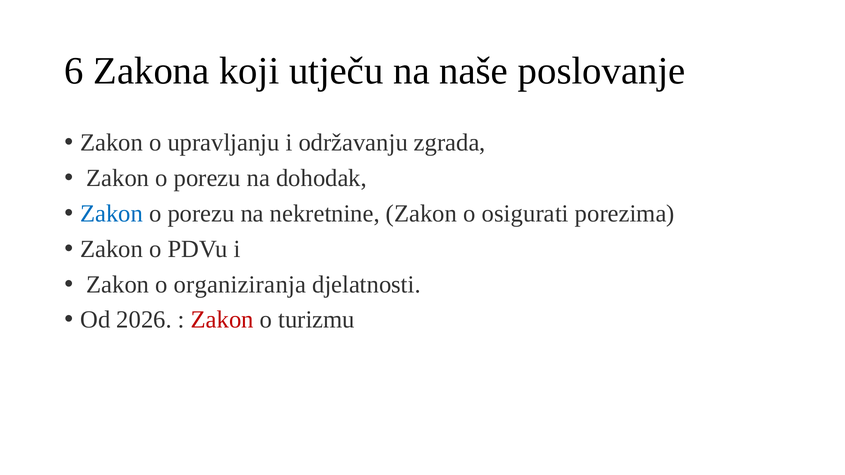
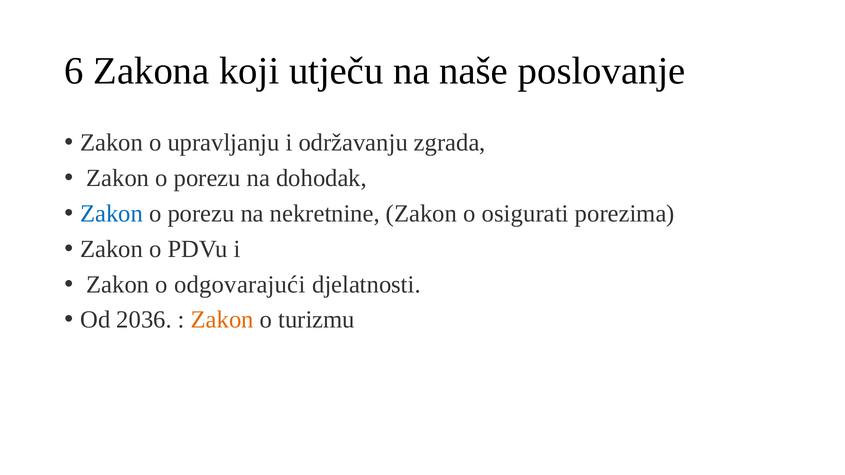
organiziranja: organiziranja -> odgovarajući
2026: 2026 -> 2036
Zakon at (222, 320) colour: red -> orange
